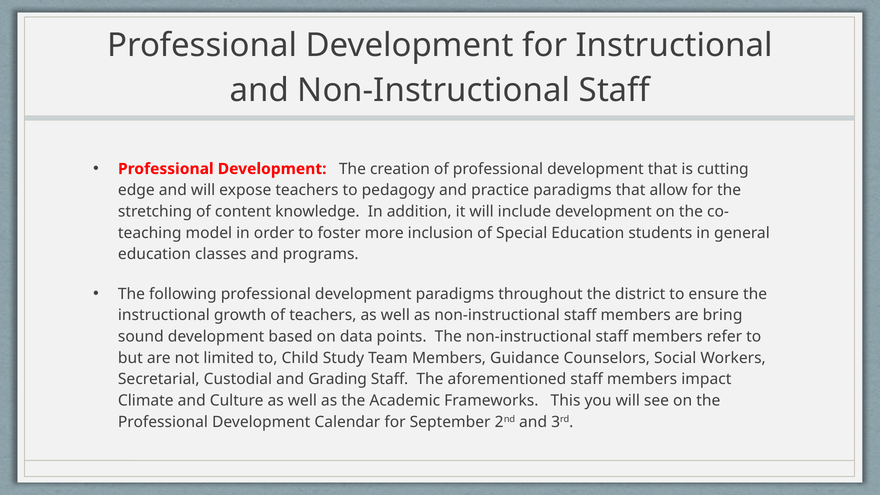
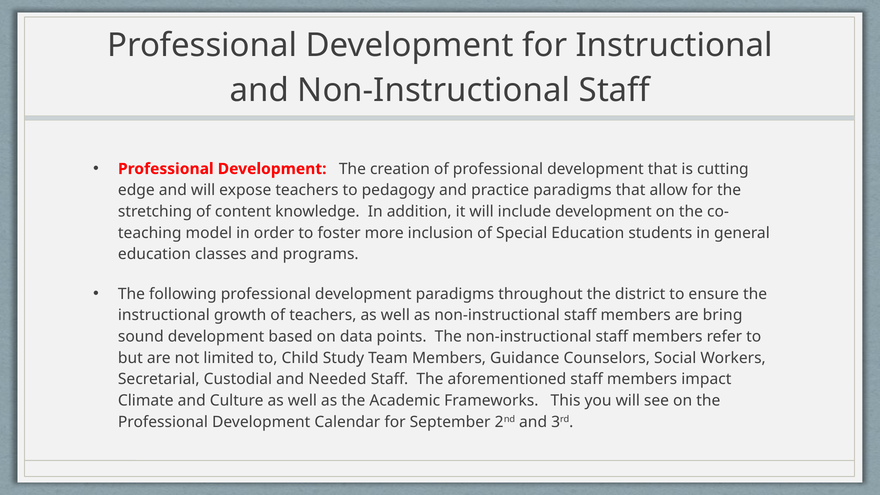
Grading: Grading -> Needed
